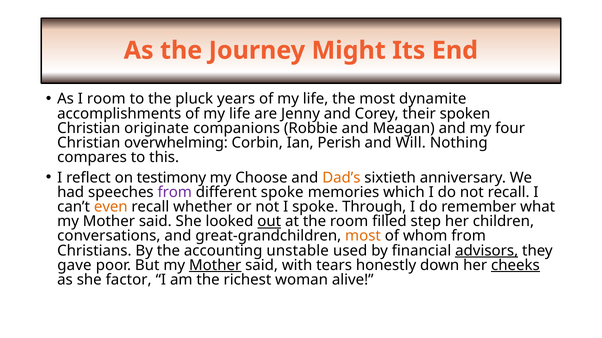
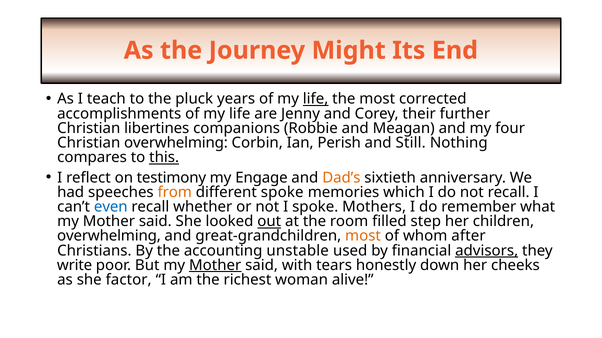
I room: room -> teach
life at (316, 99) underline: none -> present
dynamite: dynamite -> corrected
spoken: spoken -> further
originate: originate -> libertines
Will: Will -> Still
this underline: none -> present
Choose: Choose -> Engage
from at (175, 193) colour: purple -> orange
even colour: orange -> blue
Through: Through -> Mothers
conversations at (109, 236): conversations -> overwhelming
whom from: from -> after
gave: gave -> write
cheeks underline: present -> none
